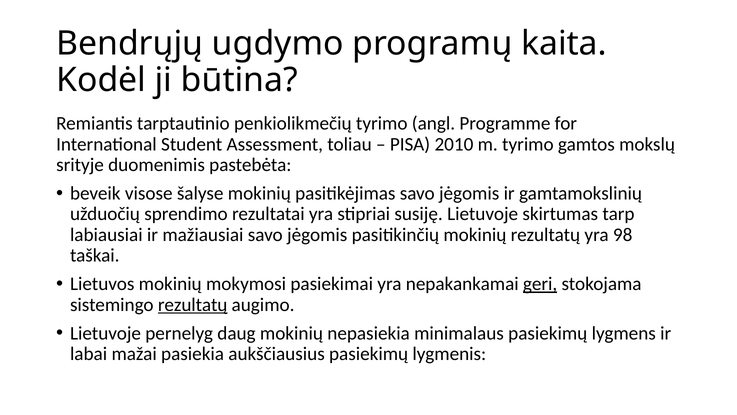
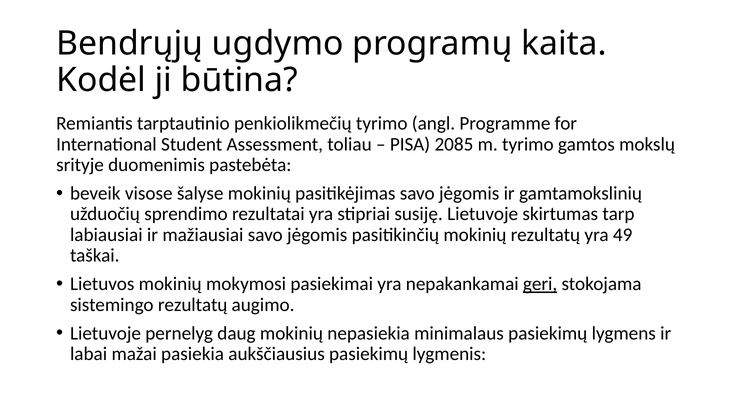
2010: 2010 -> 2085
98: 98 -> 49
rezultatų at (193, 304) underline: present -> none
